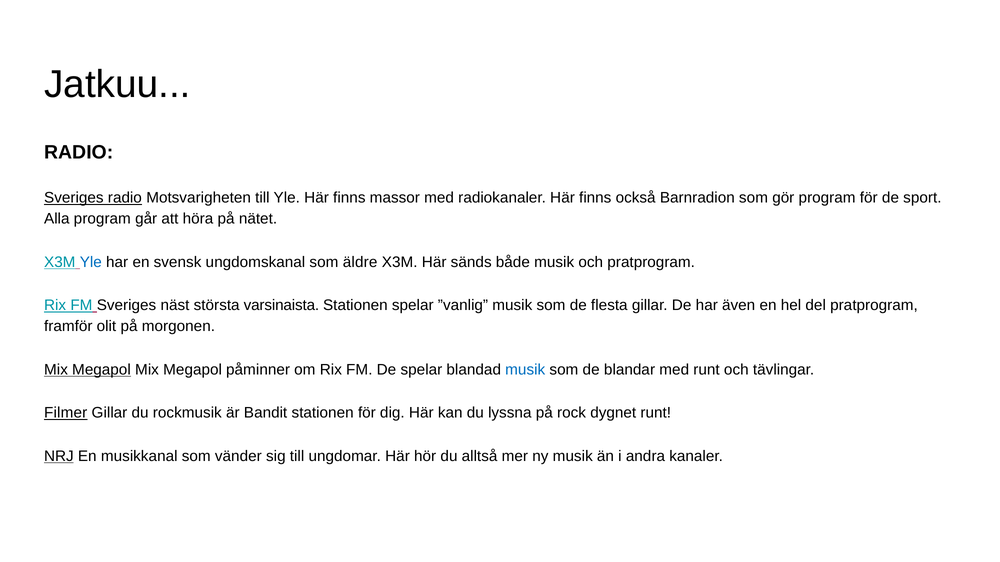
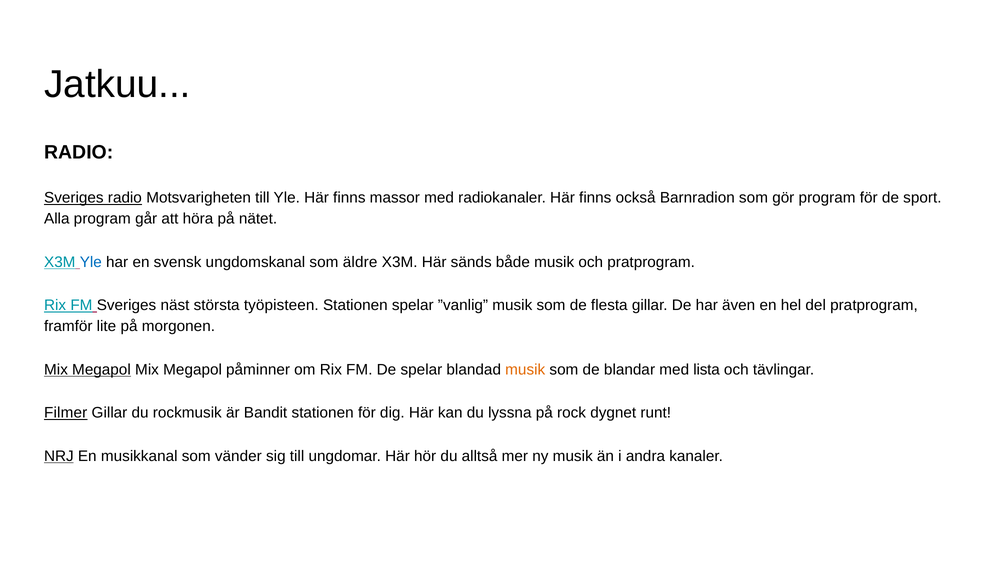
varsinaista: varsinaista -> työpisteen
olit: olit -> lite
musik at (525, 370) colour: blue -> orange
med runt: runt -> lista
